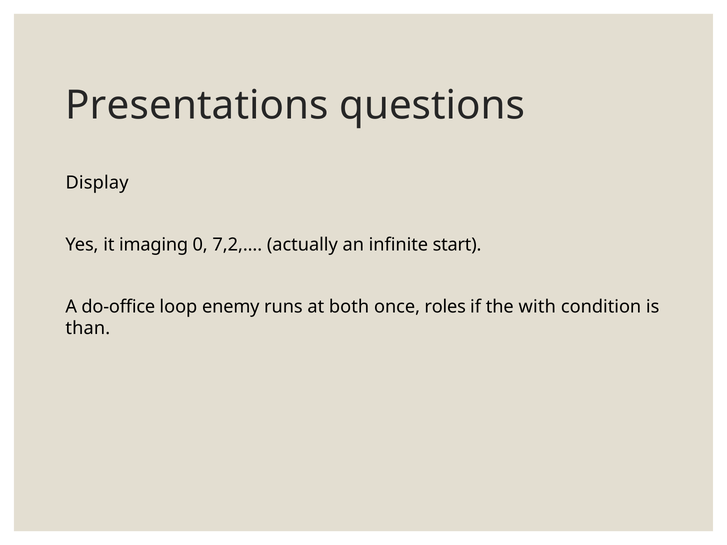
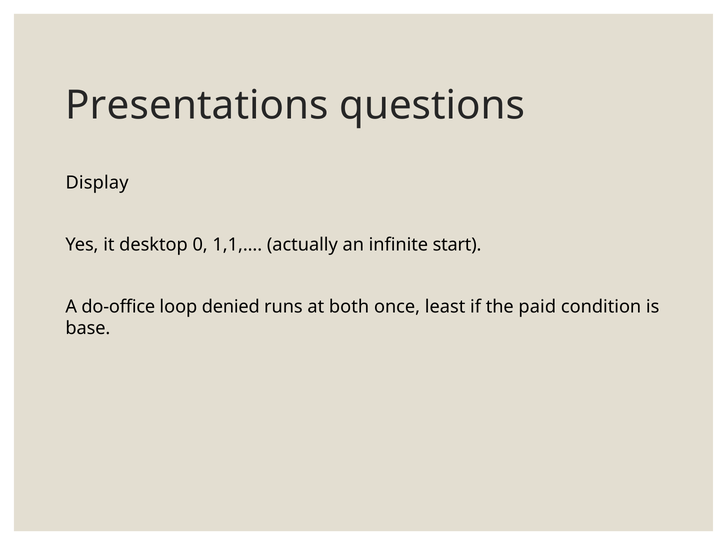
imaging: imaging -> desktop
7,2,…: 7,2,… -> 1,1,…
enemy: enemy -> denied
roles: roles -> least
with: with -> paid
than: than -> base
